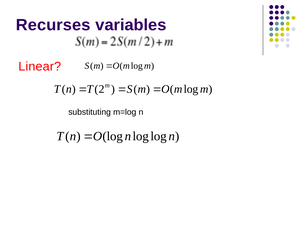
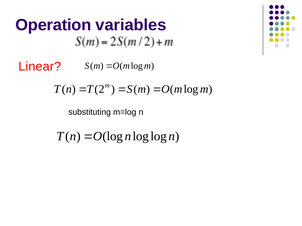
Recurses: Recurses -> Operation
